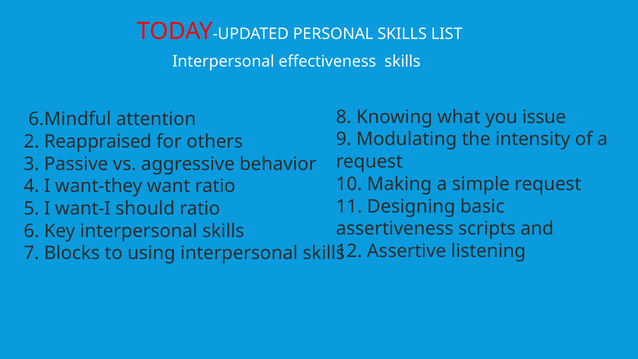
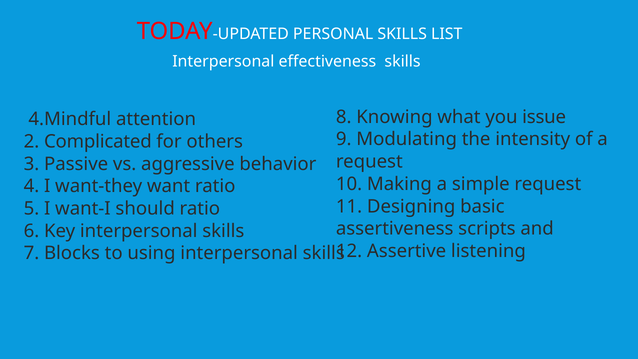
6.Mindful: 6.Mindful -> 4.Mindful
Reappraised: Reappraised -> Complicated
